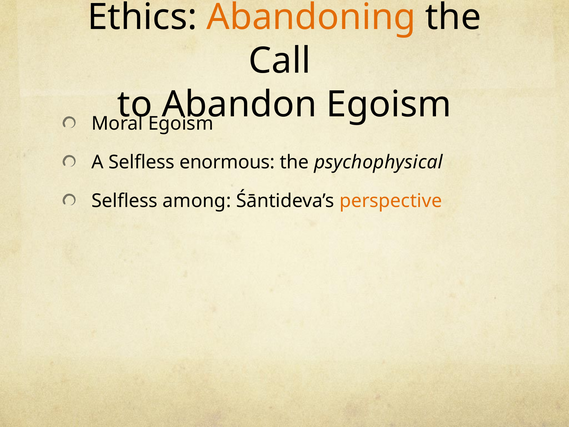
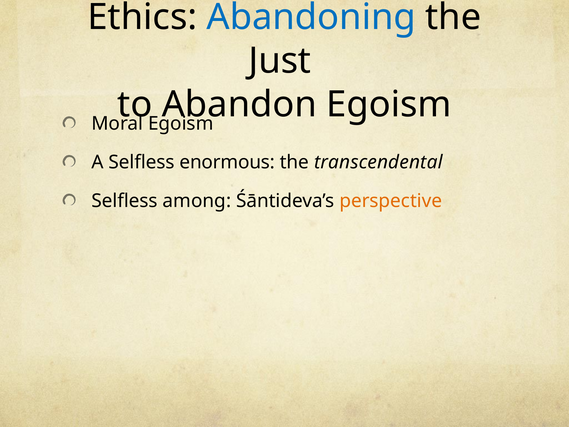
Abandoning colour: orange -> blue
Call: Call -> Just
psychophysical: psychophysical -> transcendental
